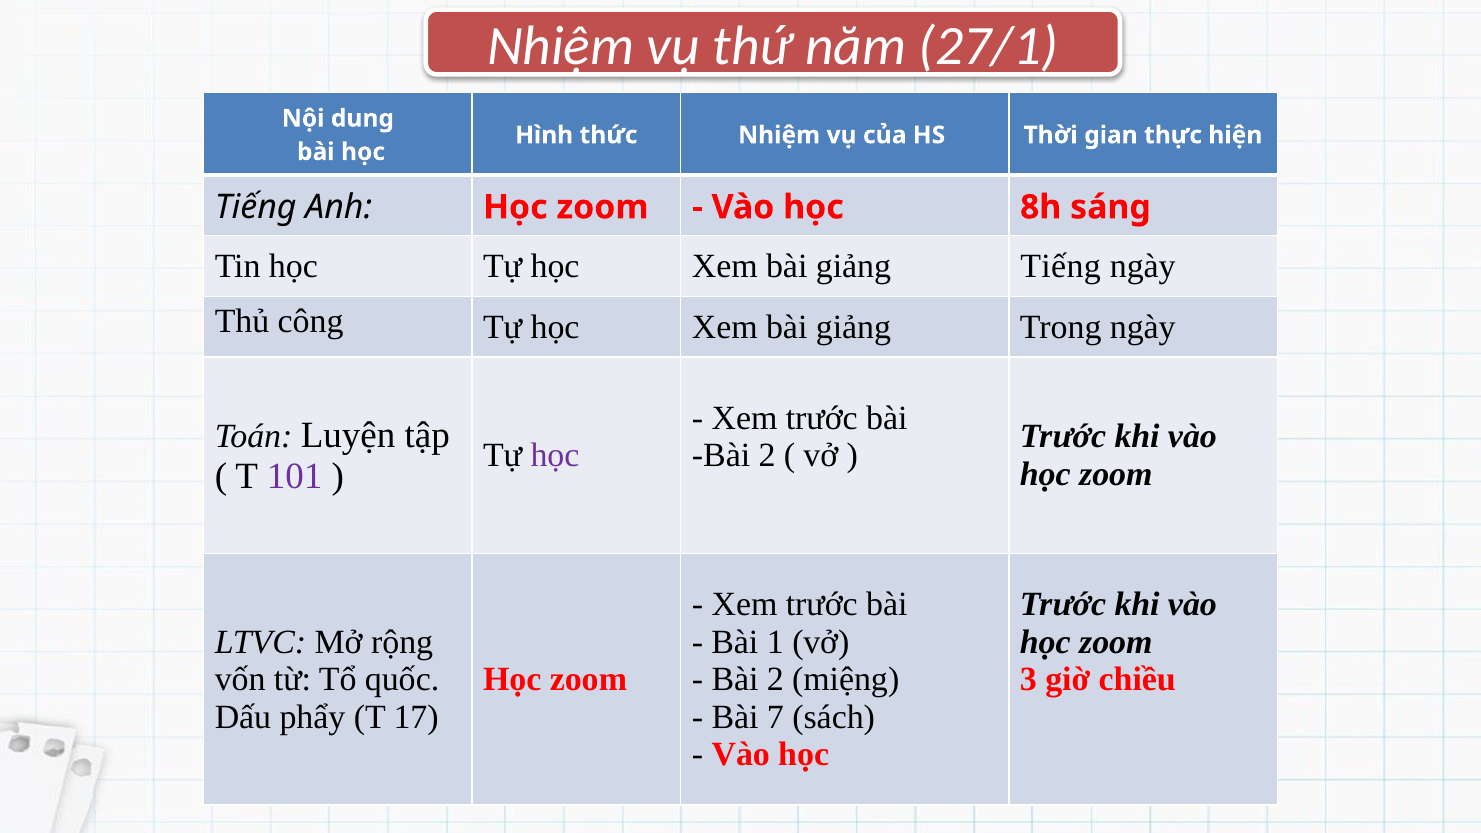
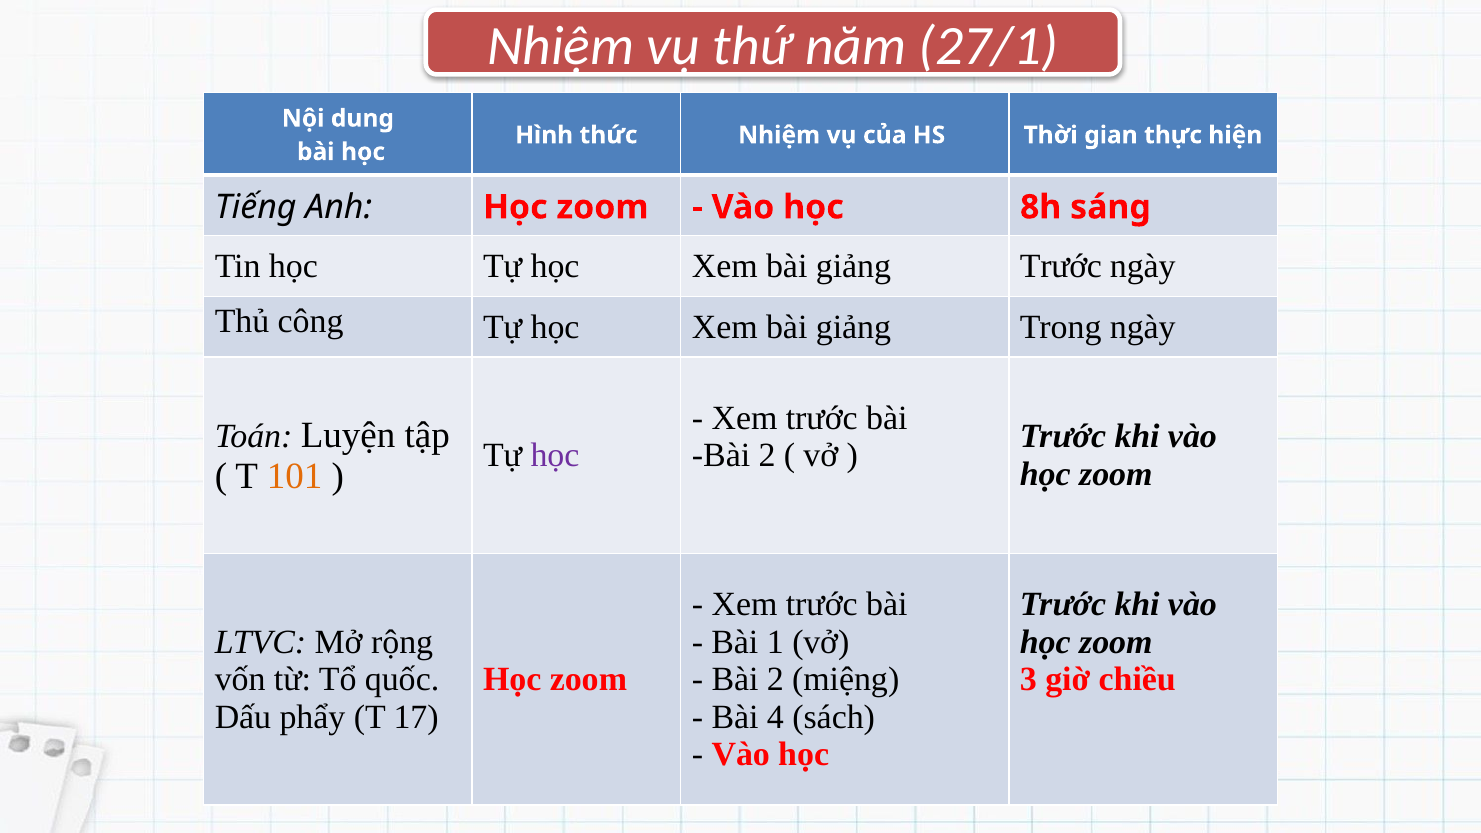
giảng Tiếng: Tiếng -> Trước
101 colour: purple -> orange
7: 7 -> 4
